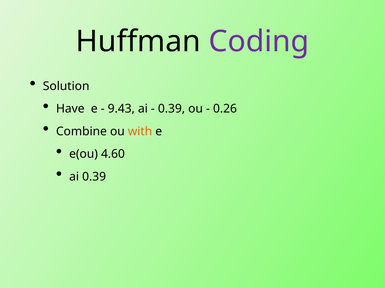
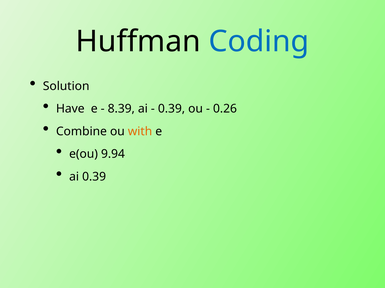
Coding colour: purple -> blue
9.43: 9.43 -> 8.39
4.60: 4.60 -> 9.94
